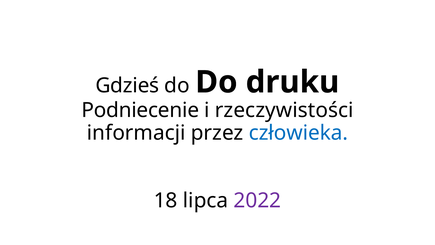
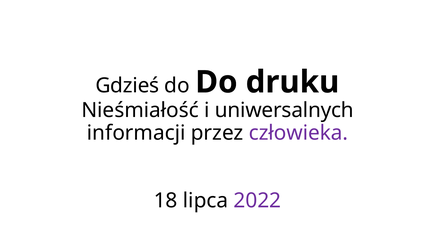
Podniecenie: Podniecenie -> Nieśmiałość
rzeczywistości: rzeczywistości -> uniwersalnych
człowieka colour: blue -> purple
